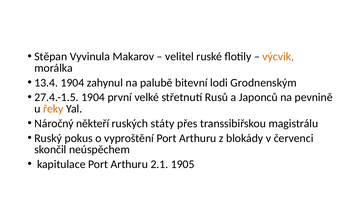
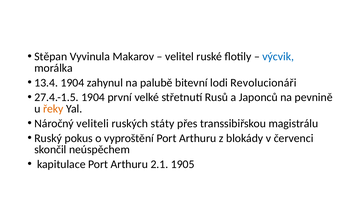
výcvik colour: orange -> blue
Grodnenským: Grodnenským -> Revolucionáři
někteří: někteří -> veliteli
